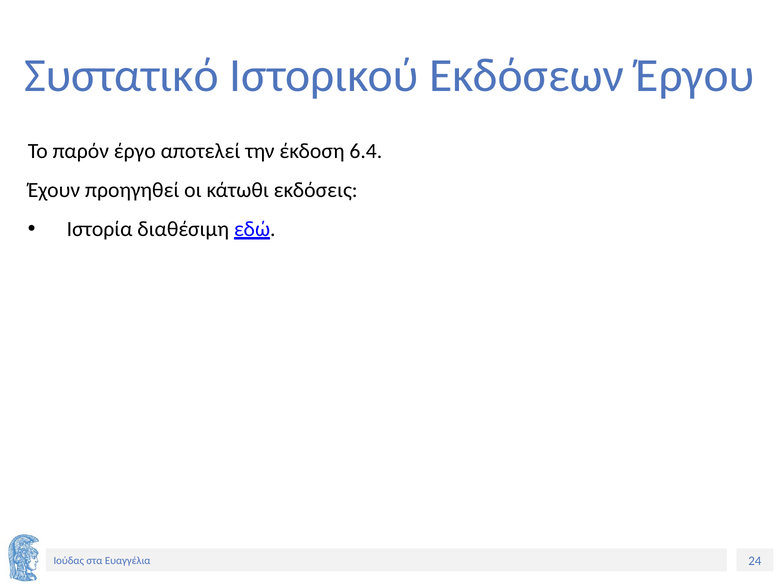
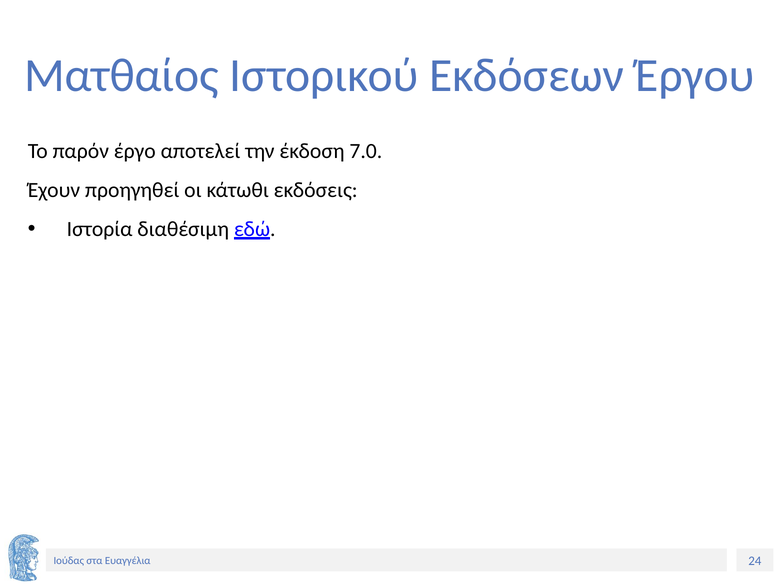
Συστατικό: Συστατικό -> Ματθαίος
6.4: 6.4 -> 7.0
